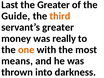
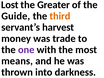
Last: Last -> Lost
servant’s greater: greater -> harvest
really: really -> trade
one colour: orange -> purple
